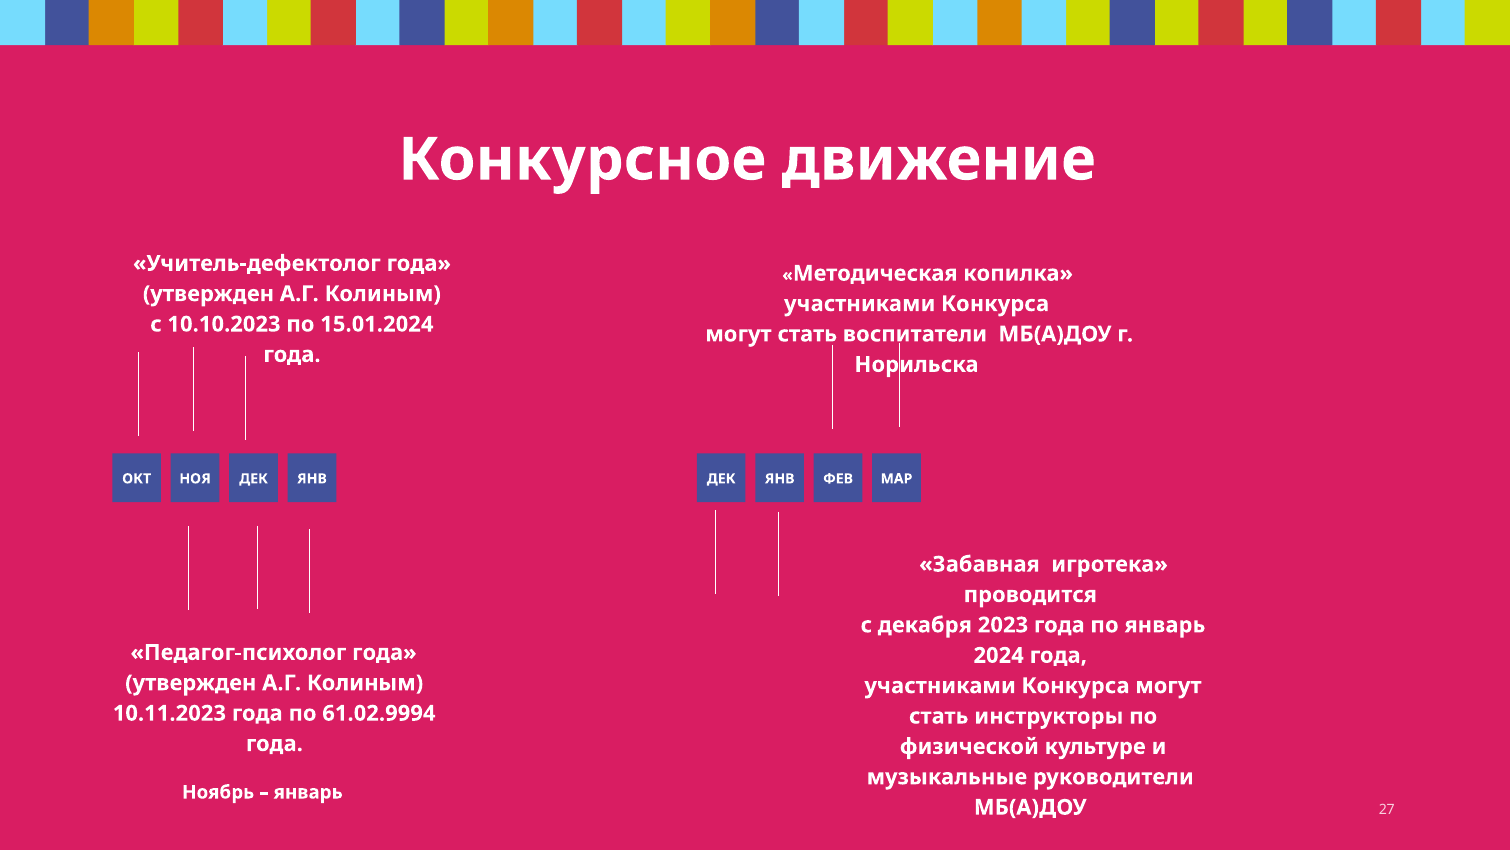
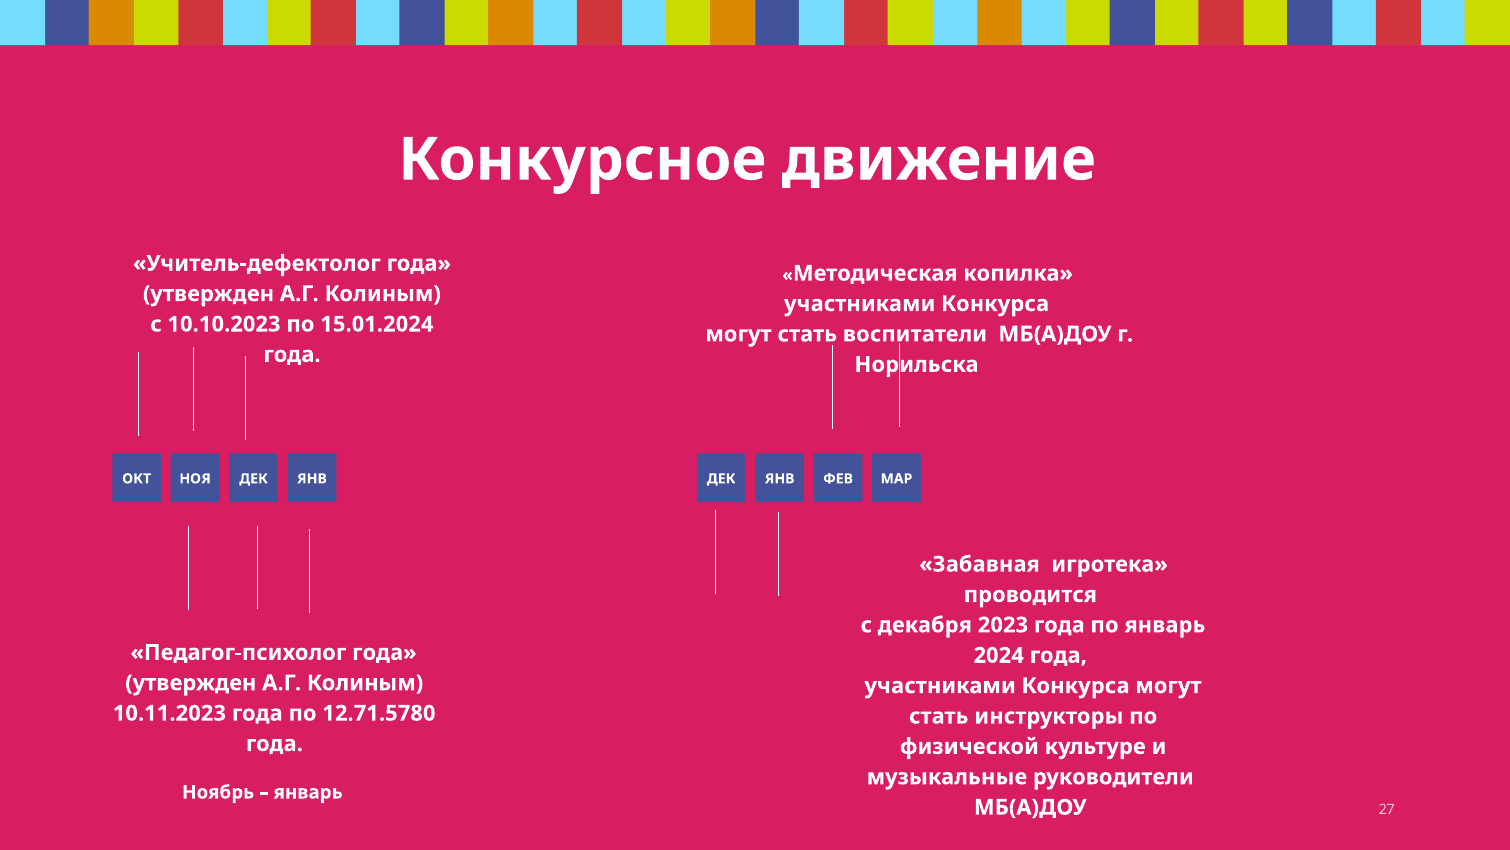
61.02.9994: 61.02.9994 -> 12.71.5780
